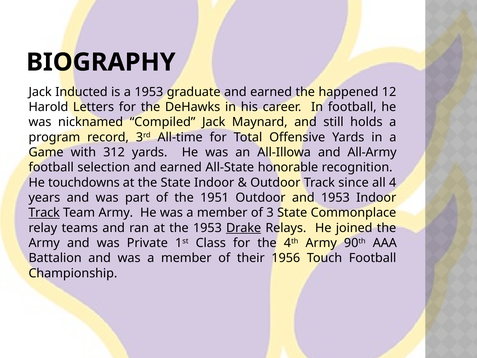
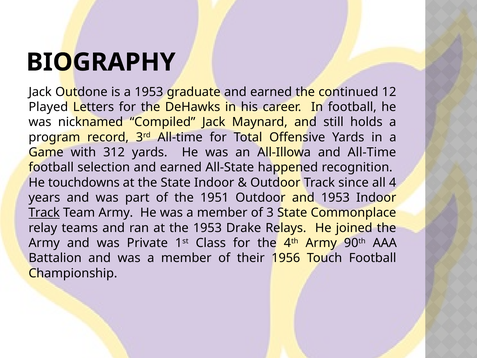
Inducted: Inducted -> Outdone
happened: happened -> continued
Harold: Harold -> Played
and All-Army: All-Army -> All-Time
honorable: honorable -> happened
Drake underline: present -> none
